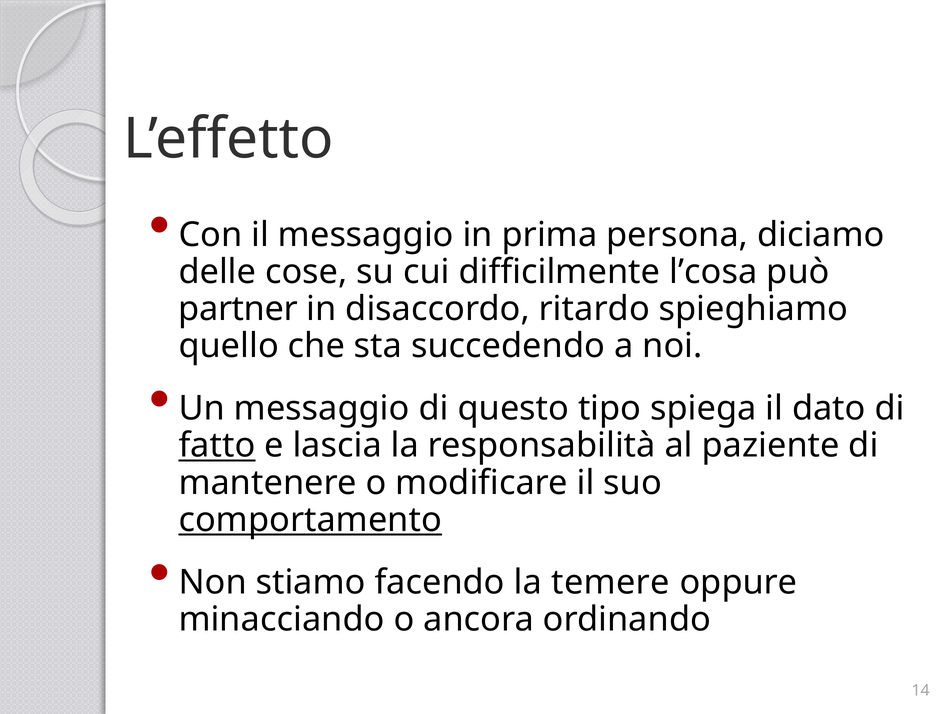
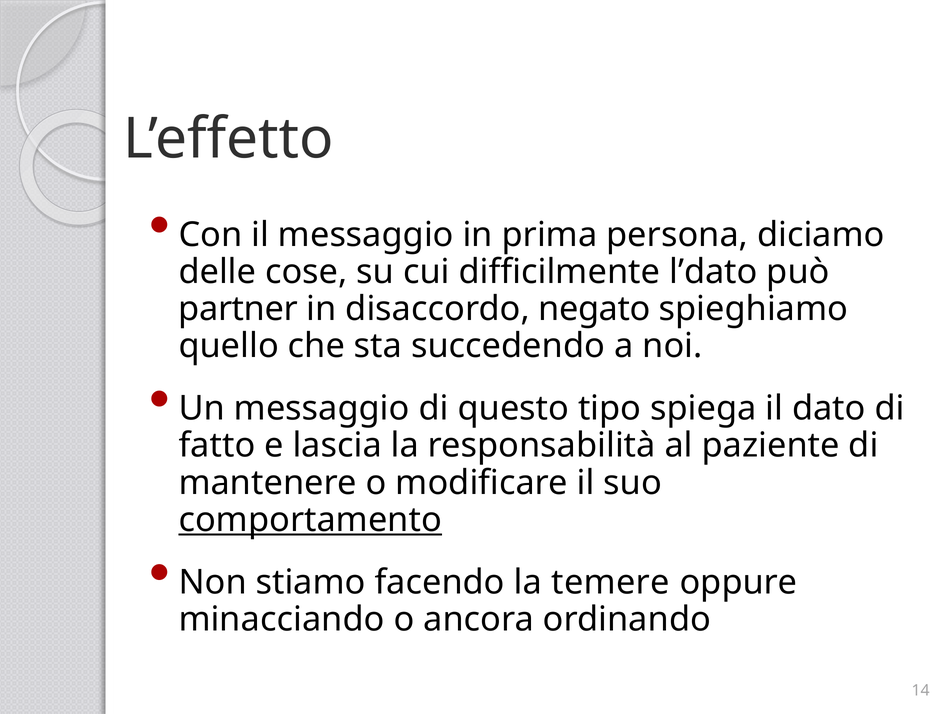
l’cosa: l’cosa -> l’dato
ritardo: ritardo -> negato
fatto underline: present -> none
